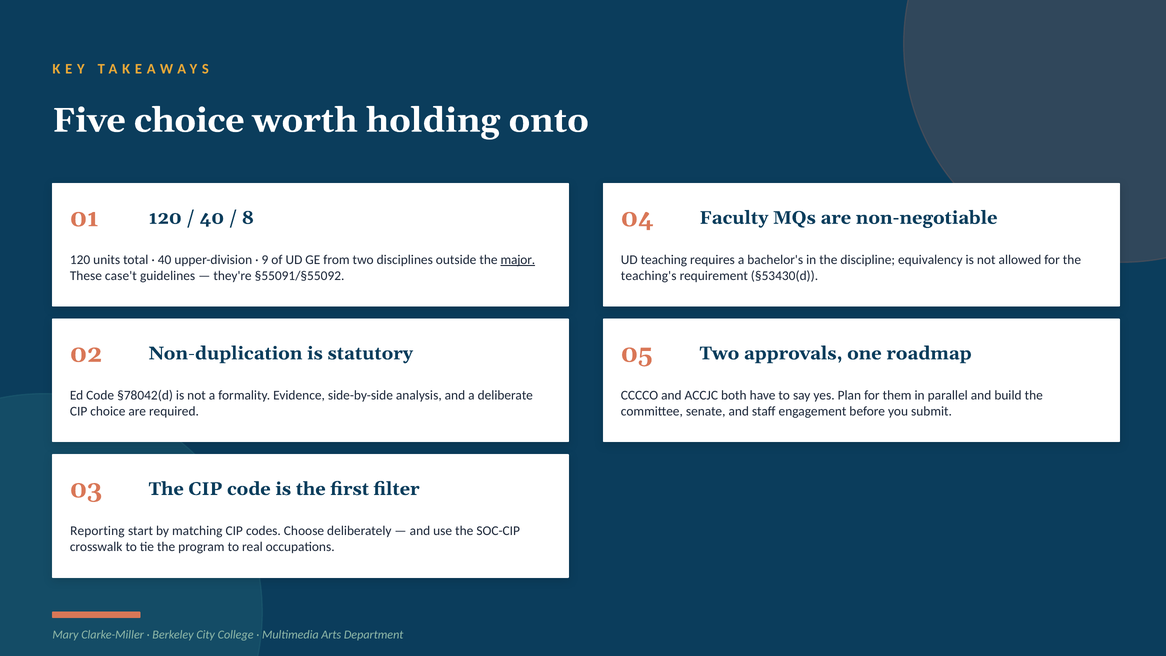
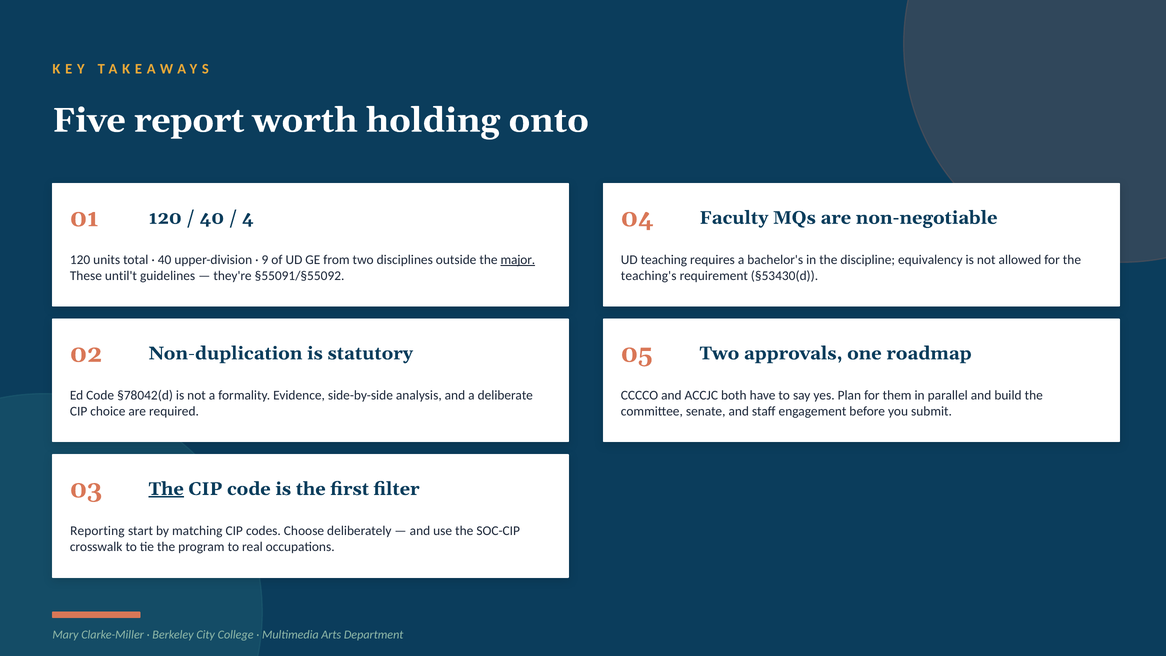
Five choice: choice -> report
8: 8 -> 4
case't: case't -> until't
The at (166, 489) underline: none -> present
